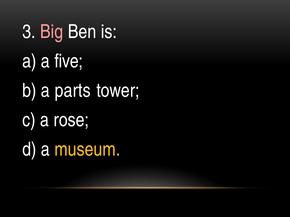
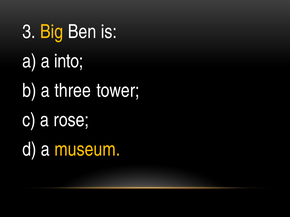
Big colour: pink -> yellow
five: five -> into
parts: parts -> three
